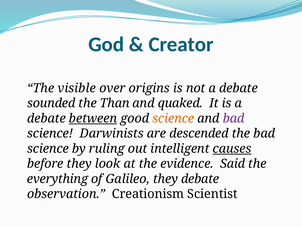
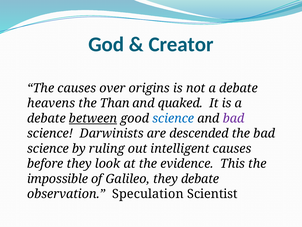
The visible: visible -> causes
sounded: sounded -> heavens
science at (173, 118) colour: orange -> blue
causes at (232, 148) underline: present -> none
Said: Said -> This
everything: everything -> impossible
Creationism: Creationism -> Speculation
